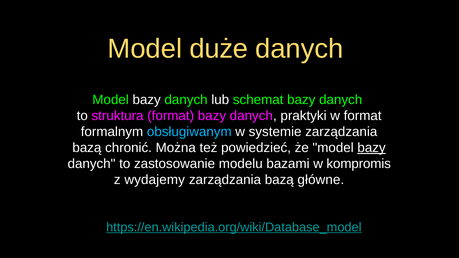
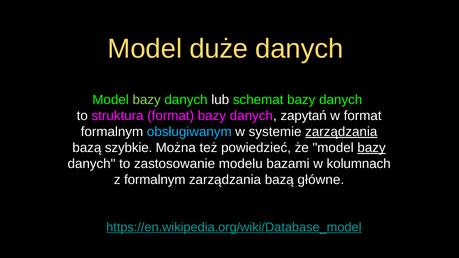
bazy at (147, 100) colour: white -> light green
praktyki: praktyki -> zapytań
zarządzania at (341, 132) underline: none -> present
chronić: chronić -> szybkie
kompromis: kompromis -> kolumnach
z wydajemy: wydajemy -> formalnym
